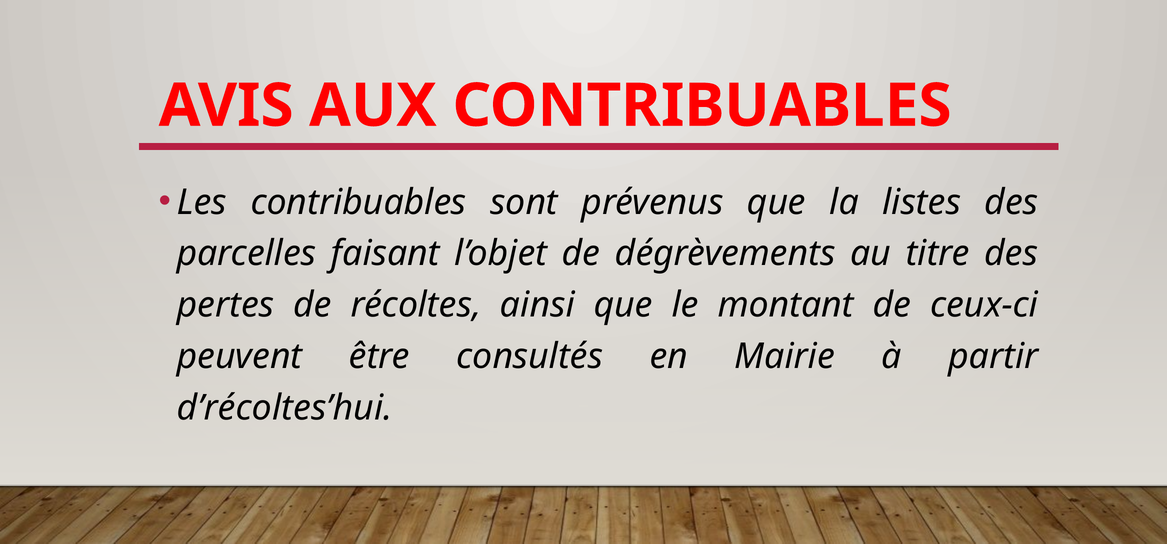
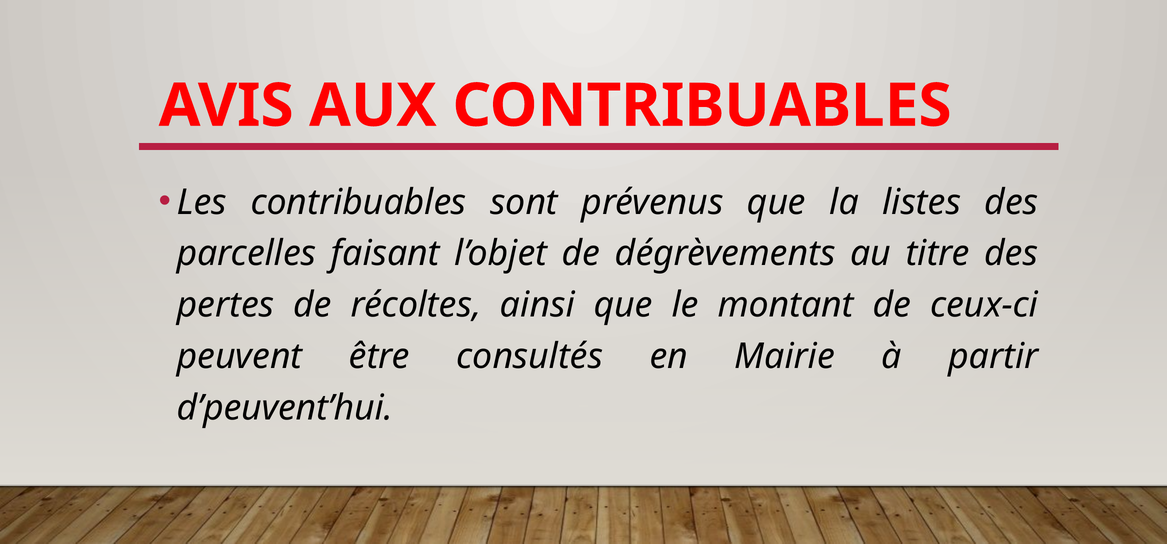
d’récoltes’hui: d’récoltes’hui -> d’peuvent’hui
